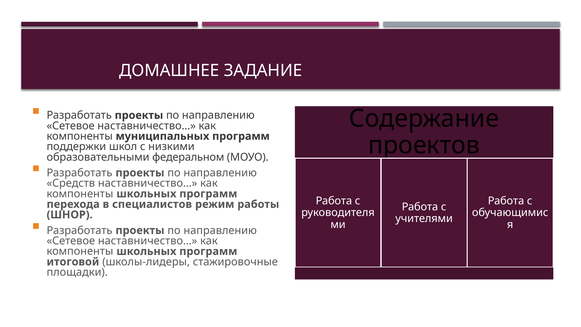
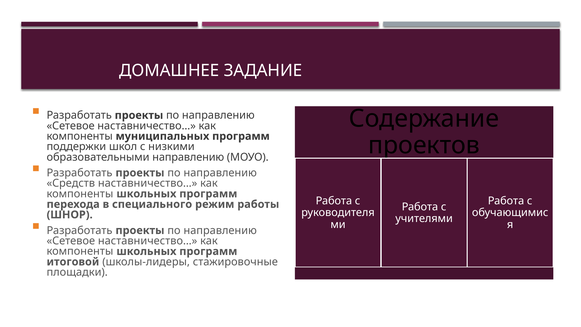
образовательными федеральном: федеральном -> направлению
специалистов: специалистов -> специального
